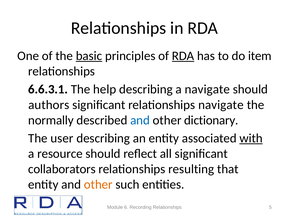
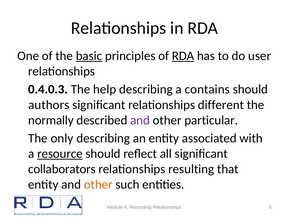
item: item -> user
6.6.3.1: 6.6.3.1 -> 0.4.0.3
a navigate: navigate -> contains
relationships navigate: navigate -> different
and at (140, 120) colour: blue -> purple
dictionary: dictionary -> particular
user: user -> only
with underline: present -> none
resource underline: none -> present
